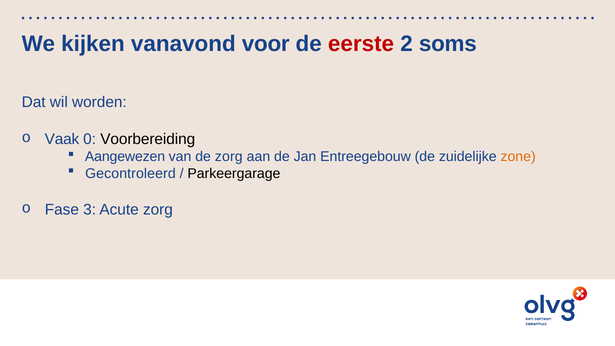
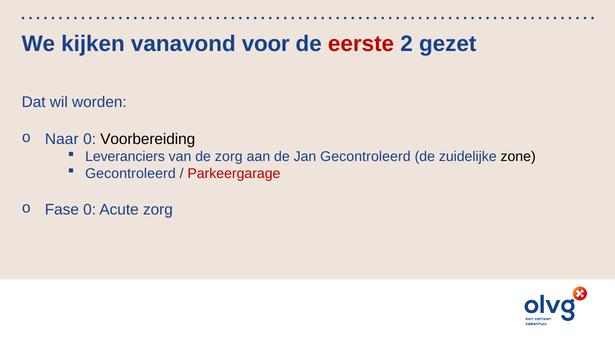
soms: soms -> gezet
Vaak: Vaak -> Naar
Aangewezen: Aangewezen -> Leveranciers
Jan Entreegebouw: Entreegebouw -> Gecontroleerd
zone colour: orange -> black
Parkeergarage colour: black -> red
Fase 3: 3 -> 0
